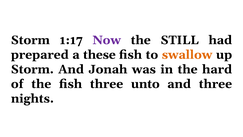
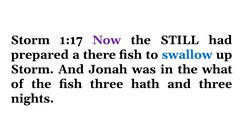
these: these -> there
swallow colour: orange -> blue
hard: hard -> what
unto: unto -> hath
